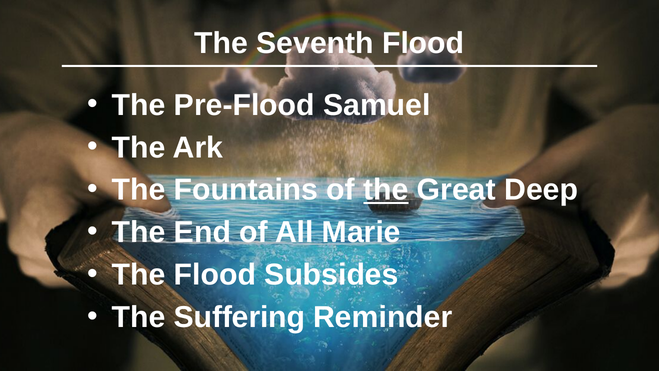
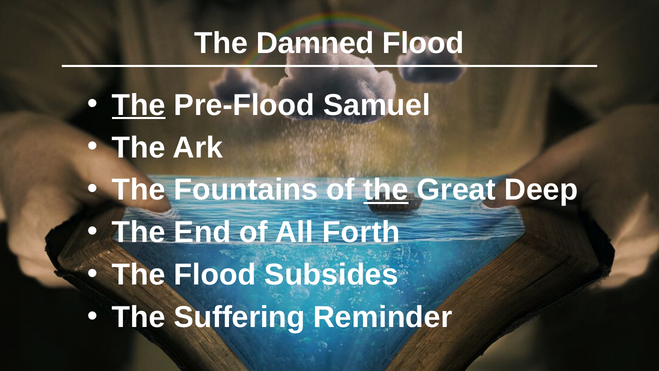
Seventh: Seventh -> Damned
The at (139, 105) underline: none -> present
Marie: Marie -> Forth
